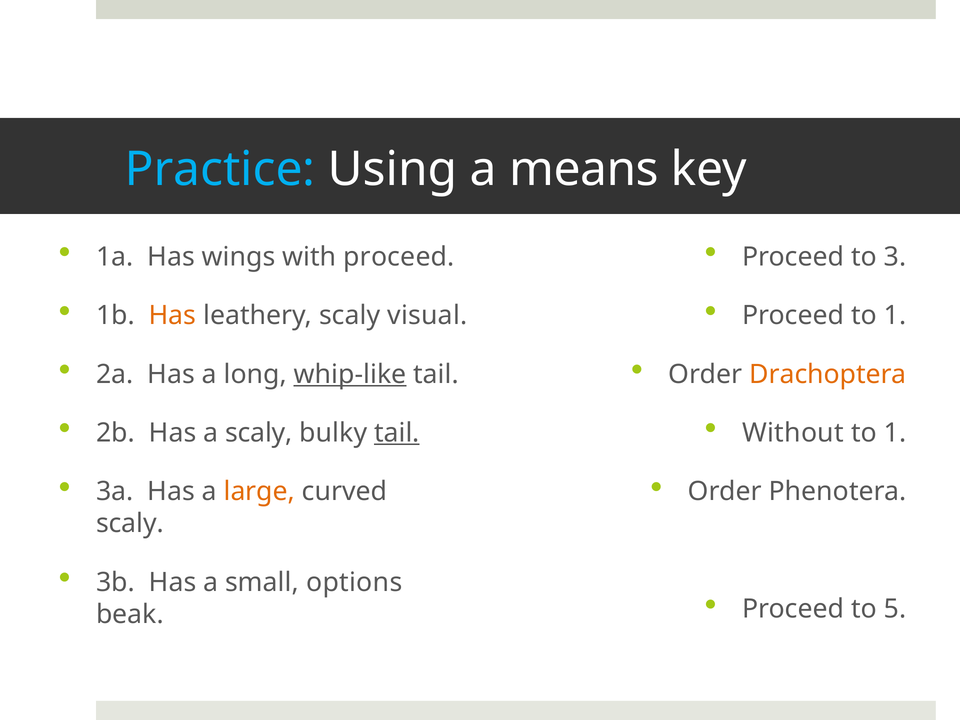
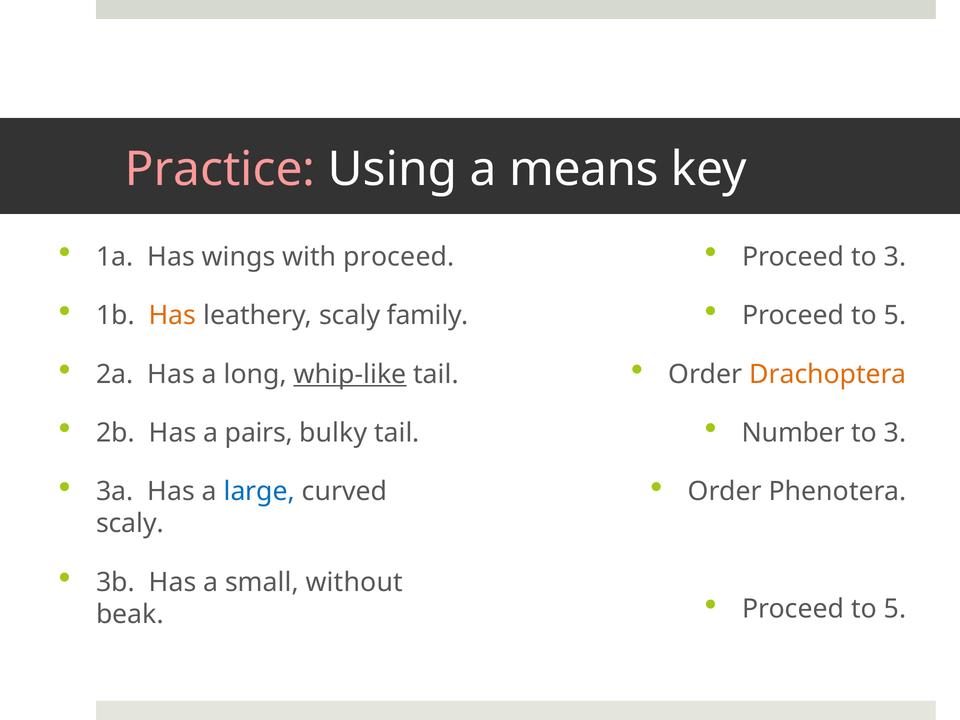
Practice colour: light blue -> pink
visual: visual -> family
1 at (895, 316): 1 -> 5
a scaly: scaly -> pairs
tail at (397, 433) underline: present -> none
Without: Without -> Number
1 at (895, 433): 1 -> 3
large colour: orange -> blue
options: options -> without
